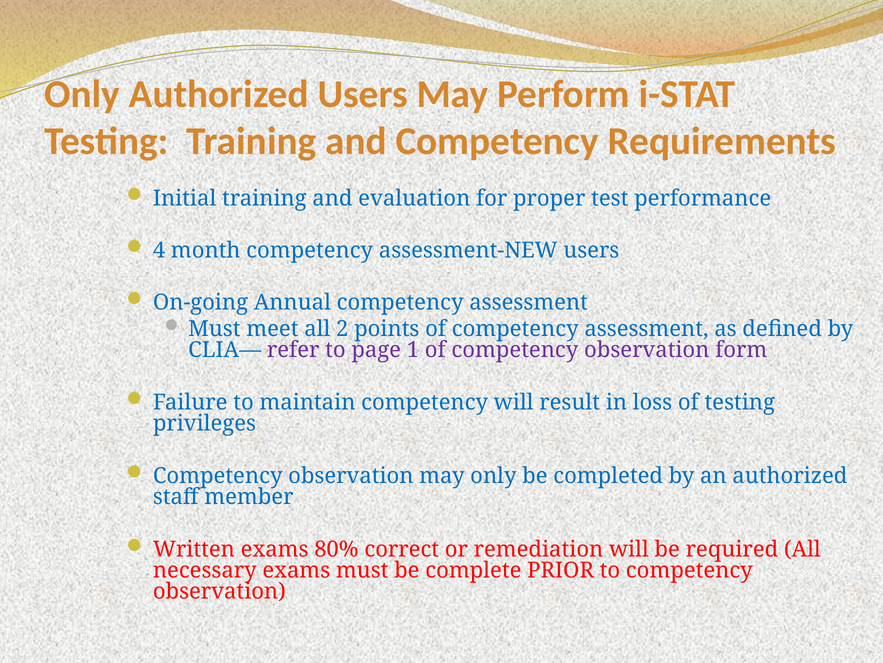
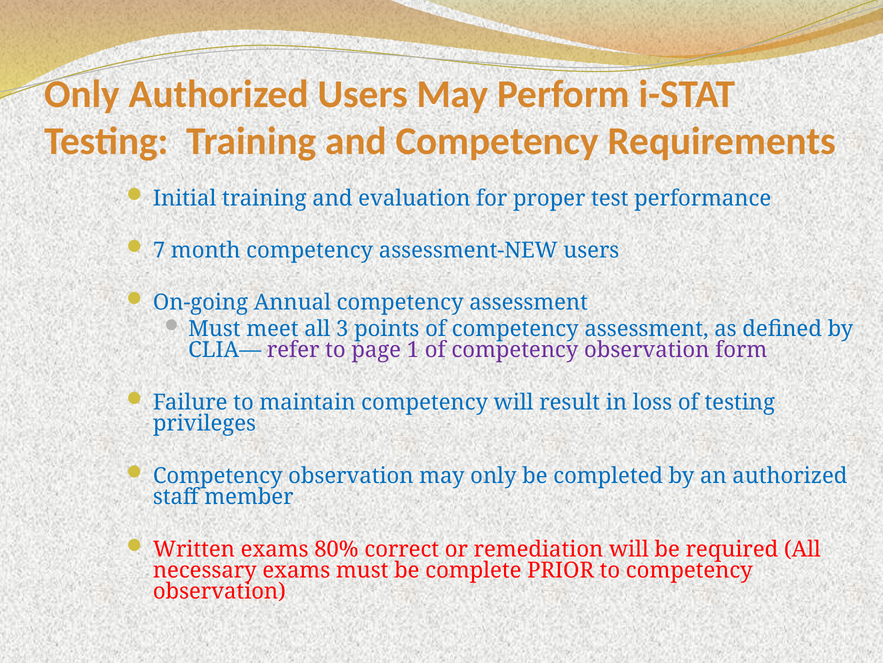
4: 4 -> 7
2: 2 -> 3
